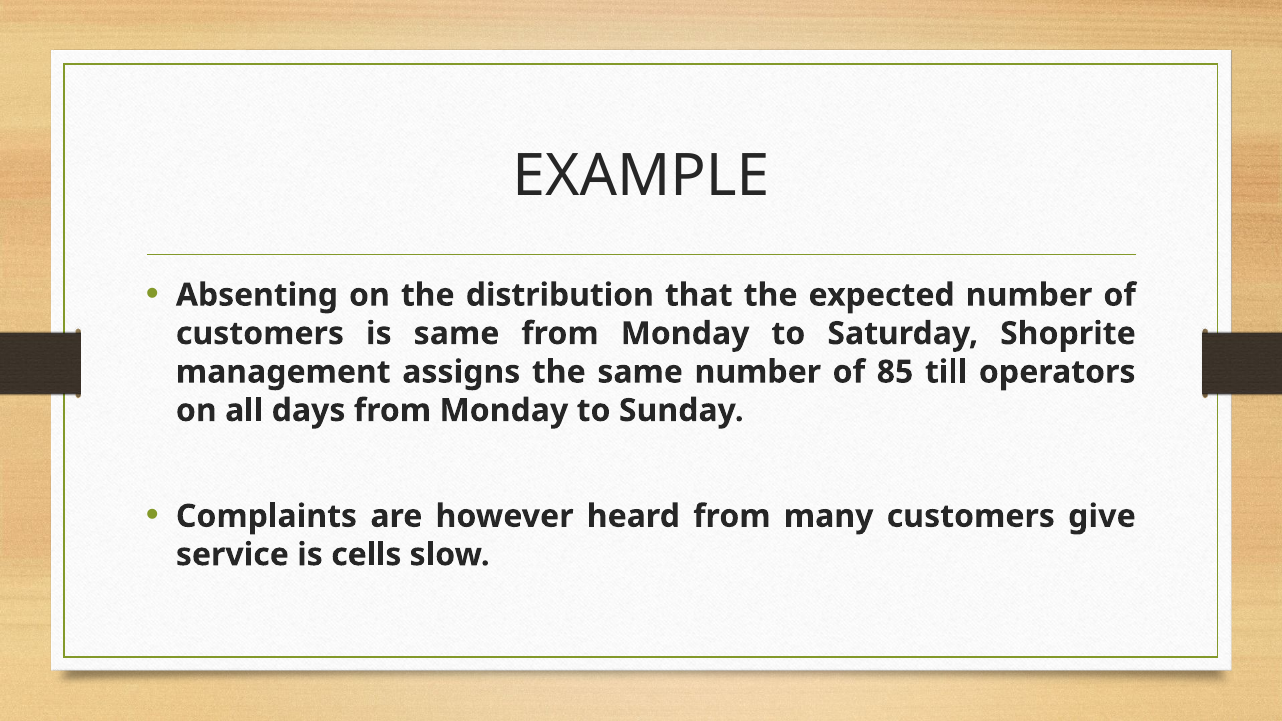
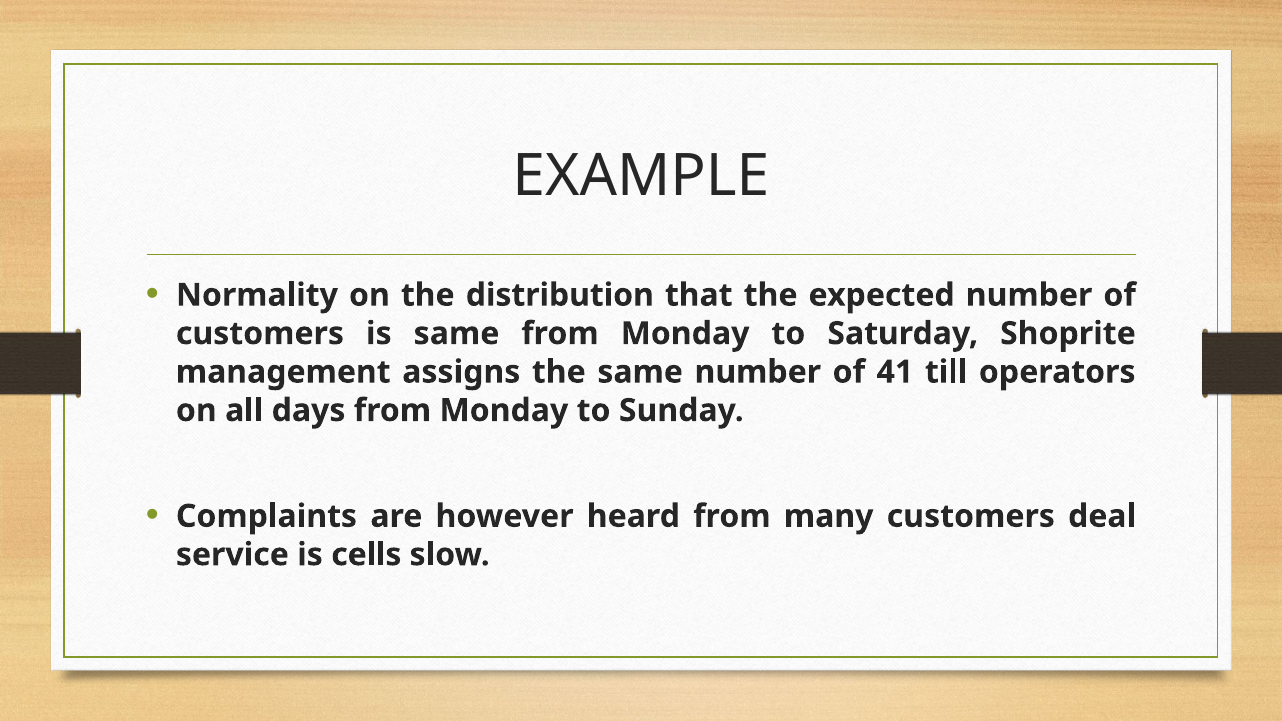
Absenting: Absenting -> Normality
85: 85 -> 41
give: give -> deal
